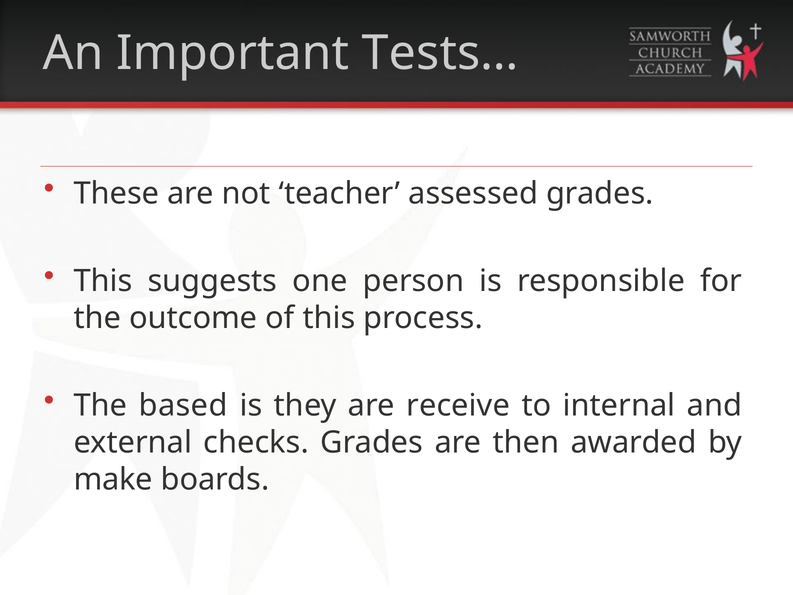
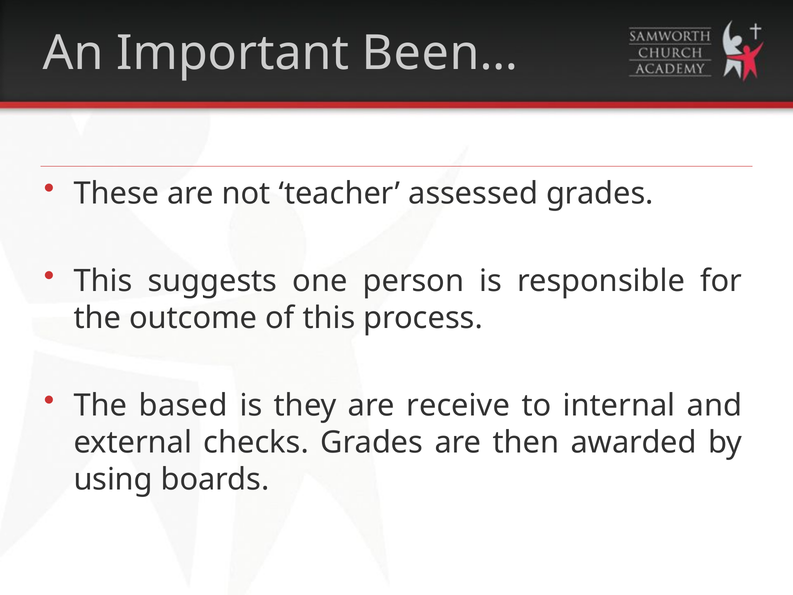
Tests…: Tests… -> Been…
make: make -> using
